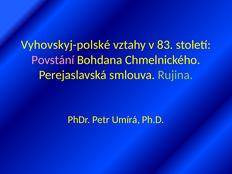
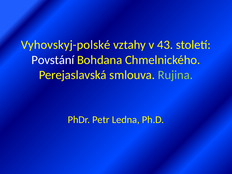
83: 83 -> 43
Povstání colour: pink -> white
Umírá: Umírá -> Ledna
